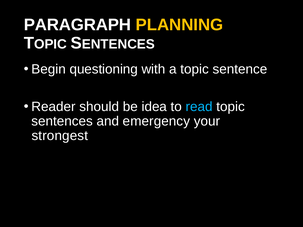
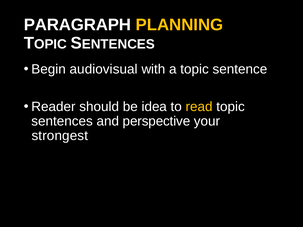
questioning: questioning -> audiovisual
read colour: light blue -> yellow
emergency: emergency -> perspective
